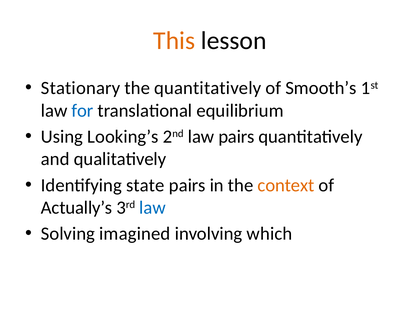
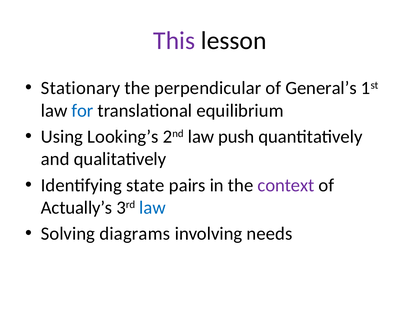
This colour: orange -> purple
the quantitatively: quantitatively -> perpendicular
Smooth’s: Smooth’s -> General’s
law pairs: pairs -> push
context colour: orange -> purple
imagined: imagined -> diagrams
which: which -> needs
